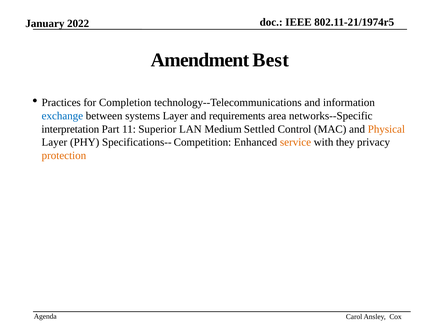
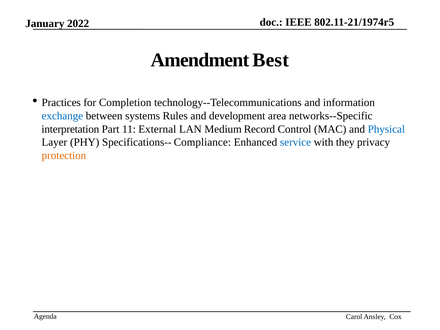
systems Layer: Layer -> Rules
requirements: requirements -> development
Superior: Superior -> External
Settled: Settled -> Record
Physical colour: orange -> blue
Competition: Competition -> Compliance
service colour: orange -> blue
